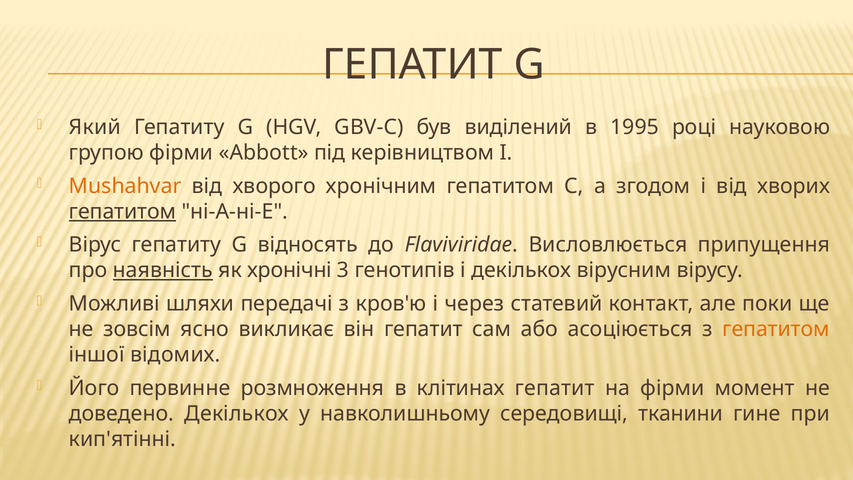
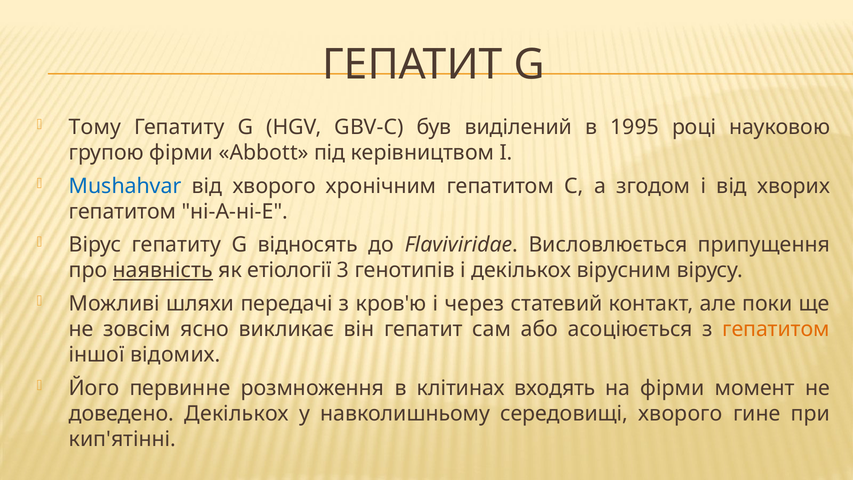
Який: Який -> Тому
Mushahvar colour: orange -> blue
гепатитом at (122, 212) underline: present -> none
хронічні: хронічні -> етіології
клітинах гепатит: гепатит -> входять
середовищі тканини: тканини -> хворого
